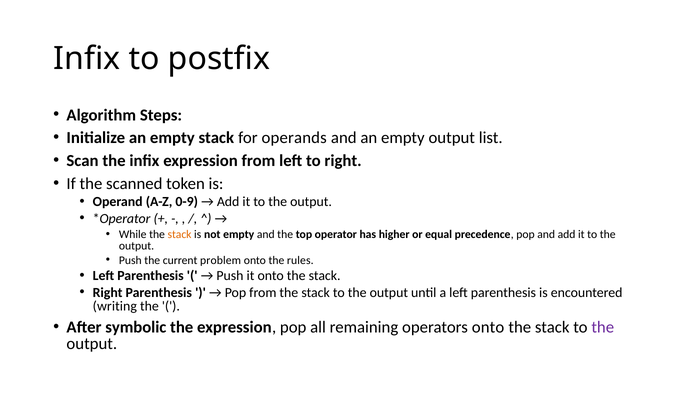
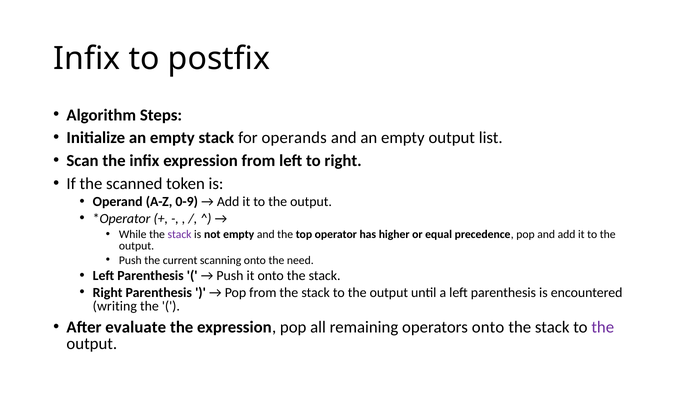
stack at (180, 234) colour: orange -> purple
problem: problem -> scanning
rules: rules -> need
symbolic: symbolic -> evaluate
